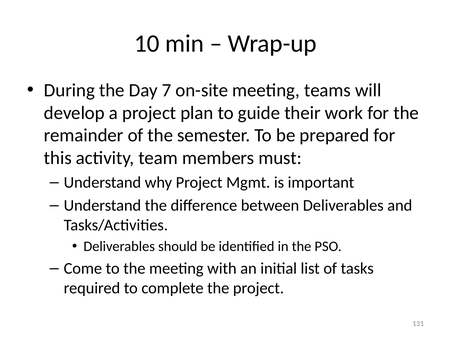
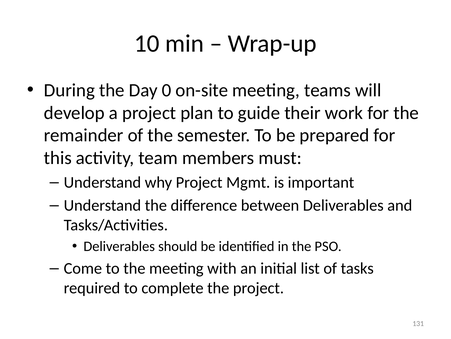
7: 7 -> 0
